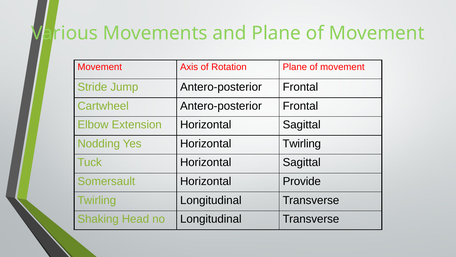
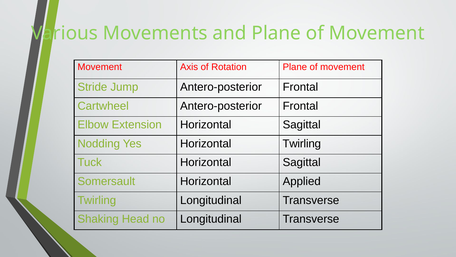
Provide: Provide -> Applied
